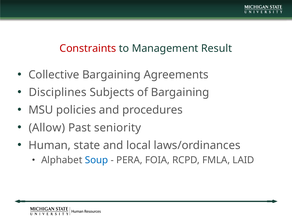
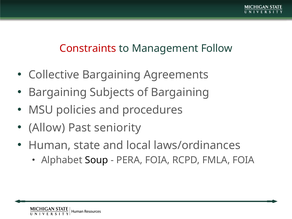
Result: Result -> Follow
Disciplines at (58, 92): Disciplines -> Bargaining
Soup colour: blue -> black
FMLA LAID: LAID -> FOIA
